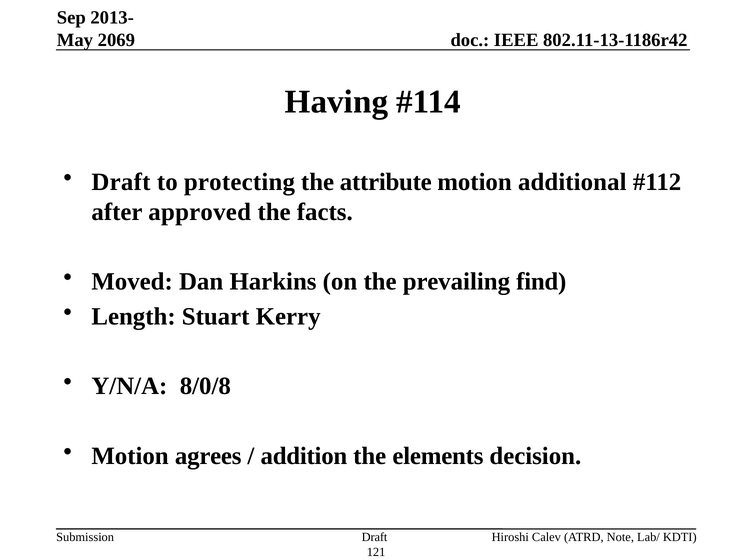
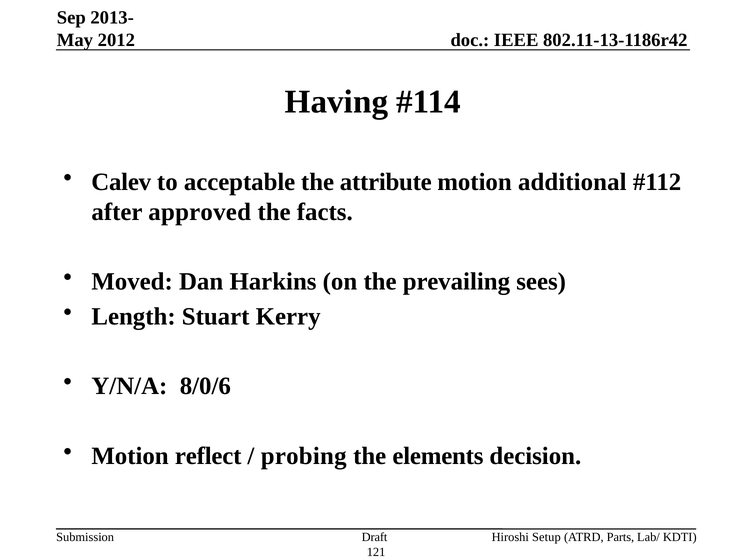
2069: 2069 -> 2012
Draft at (121, 182): Draft -> Calev
protecting: protecting -> acceptable
find: find -> sees
8/0/8: 8/0/8 -> 8/0/6
agrees: agrees -> reflect
addition: addition -> probing
Calev: Calev -> Setup
Note: Note -> Parts
